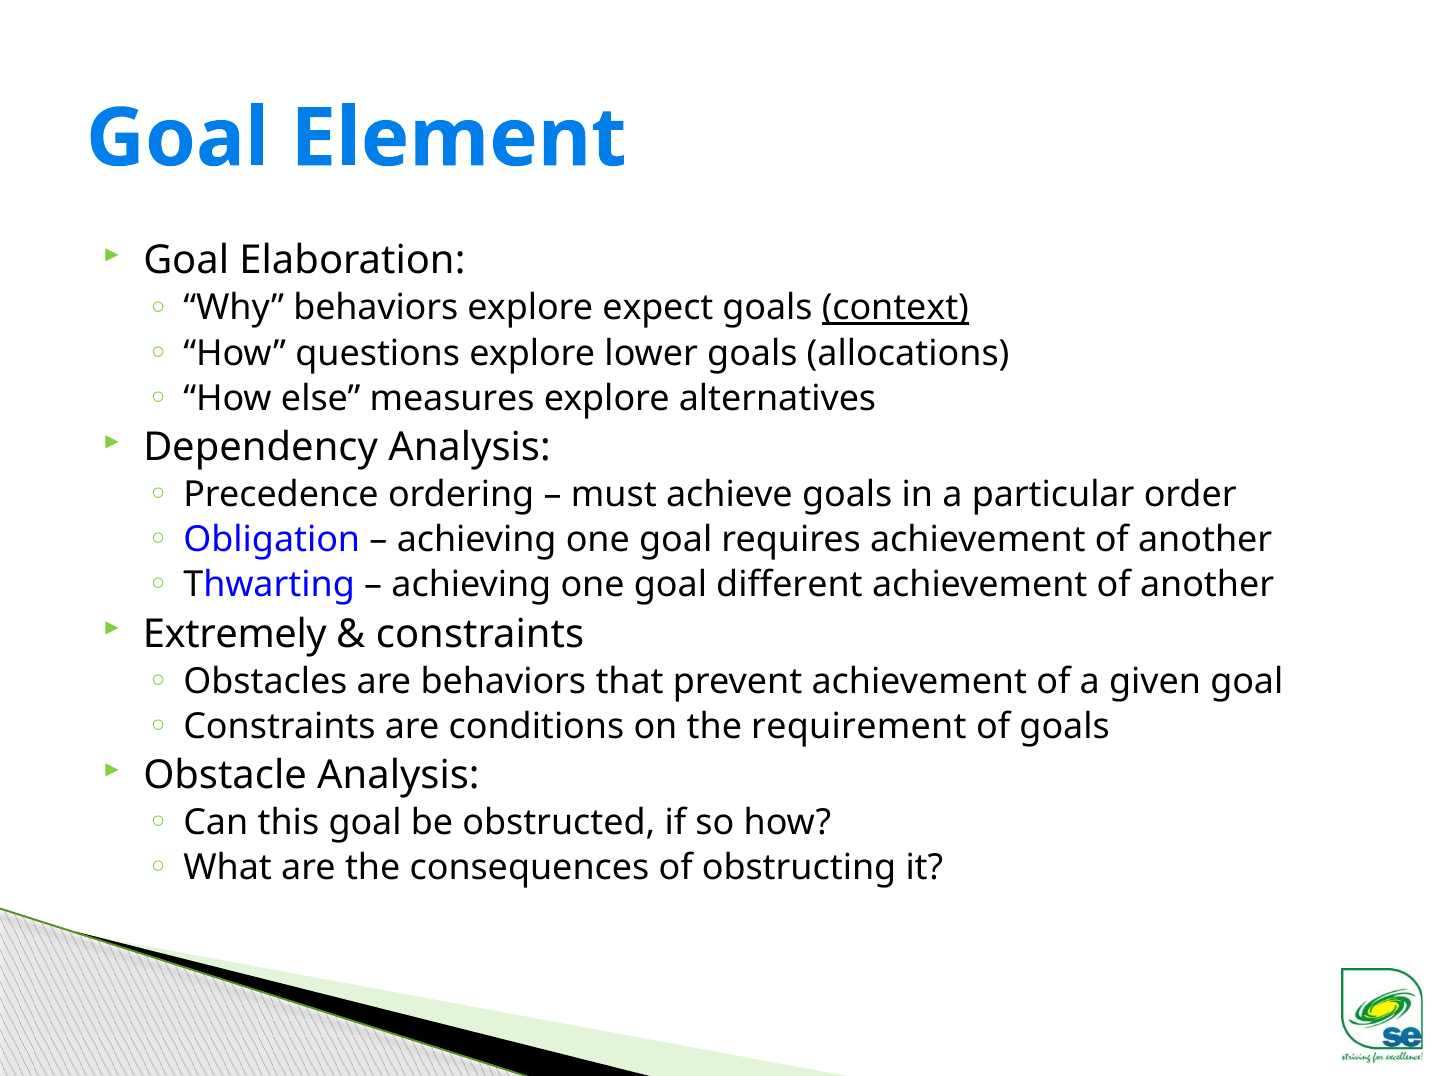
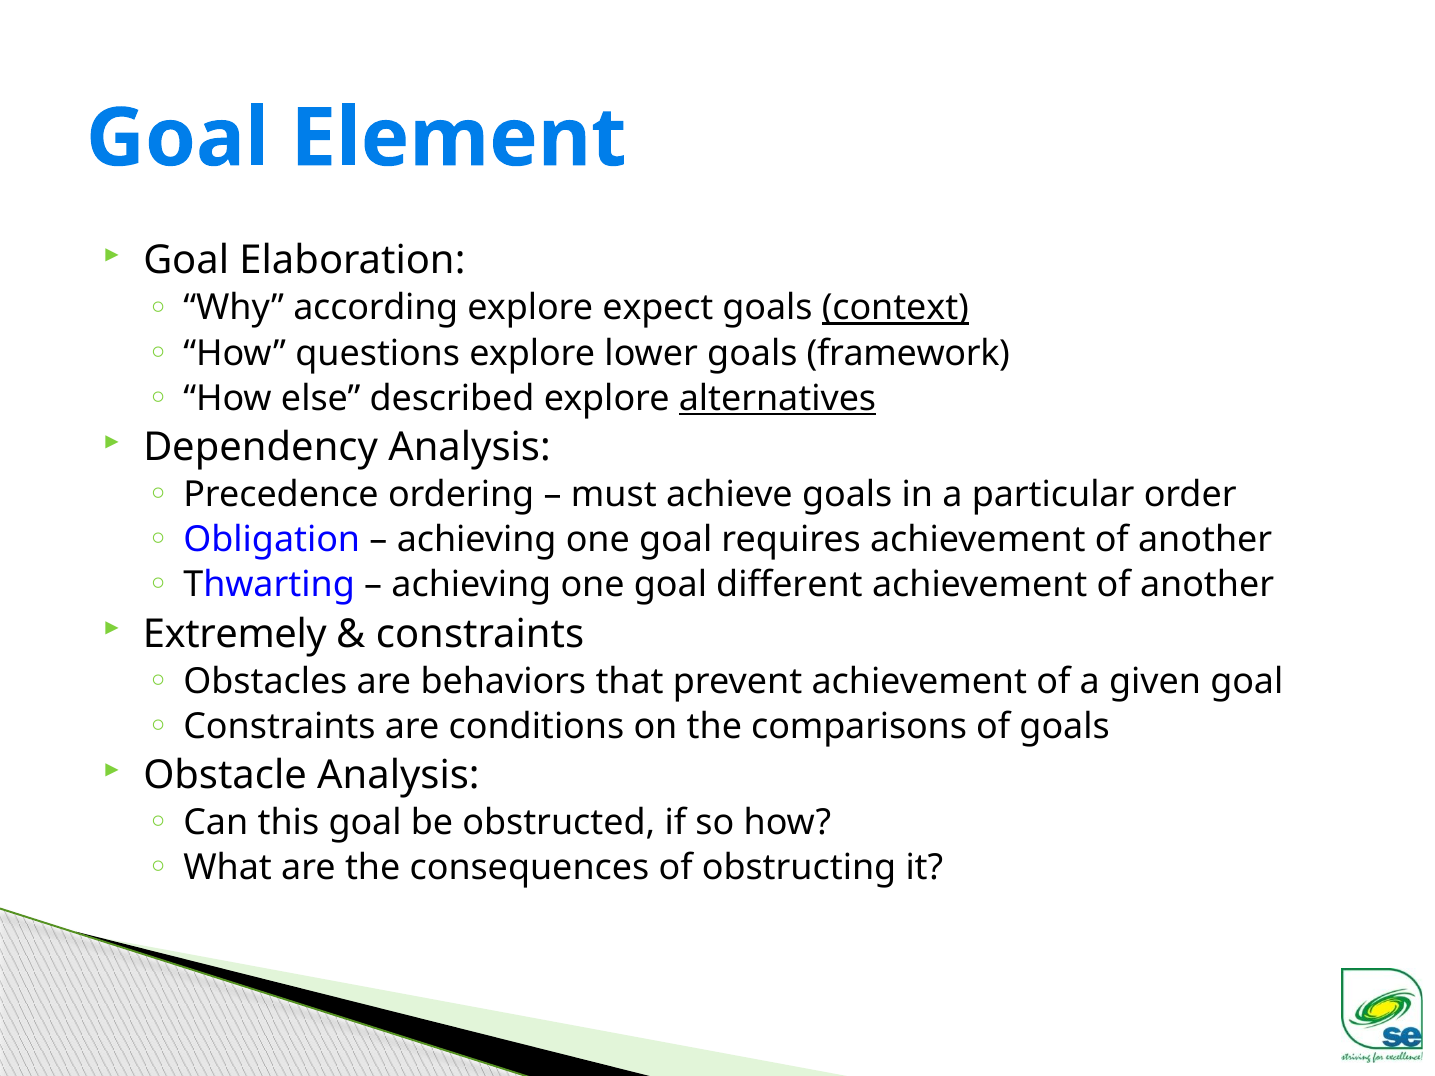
Why behaviors: behaviors -> according
allocations: allocations -> framework
measures: measures -> described
alternatives underline: none -> present
requirement: requirement -> comparisons
